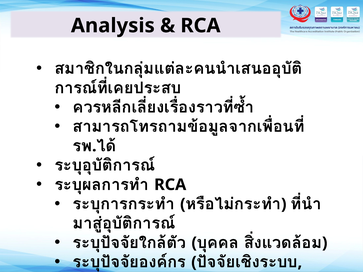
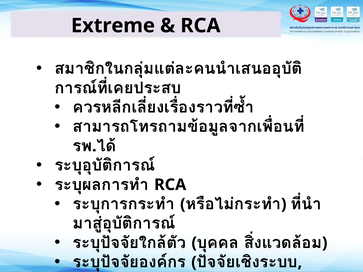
Analysis: Analysis -> Extreme
